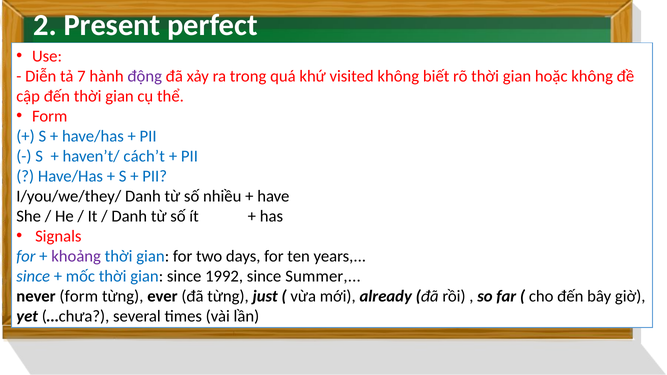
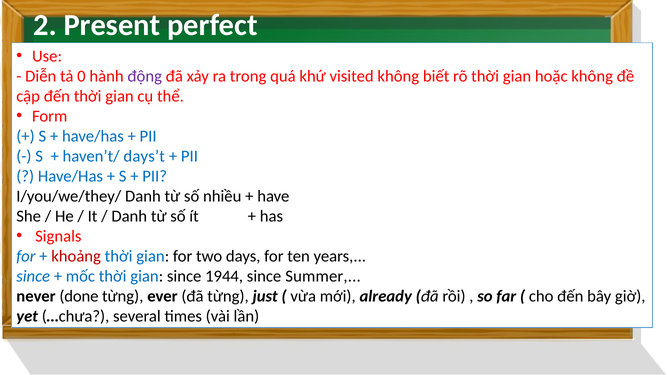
7: 7 -> 0
cách’t: cách’t -> days’t
khoảng colour: purple -> red
1992: 1992 -> 1944
never form: form -> done
